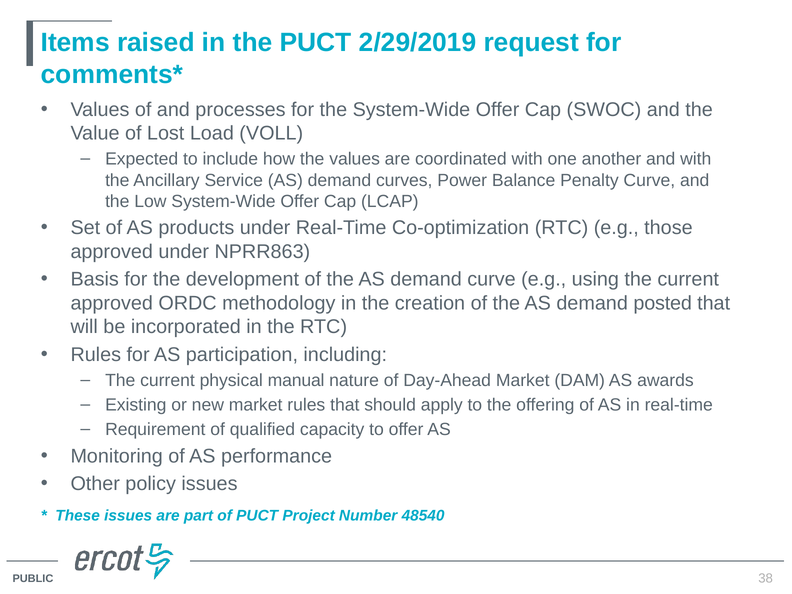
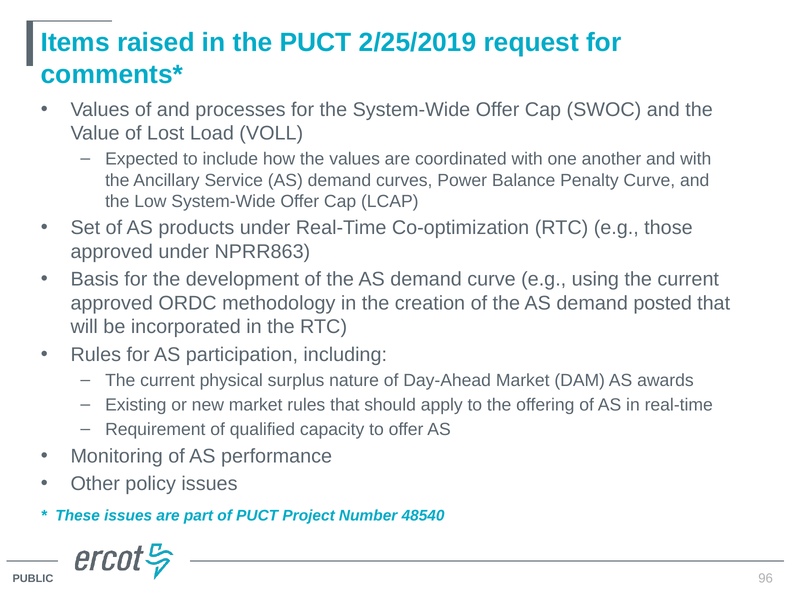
2/29/2019: 2/29/2019 -> 2/25/2019
manual: manual -> surplus
38: 38 -> 96
